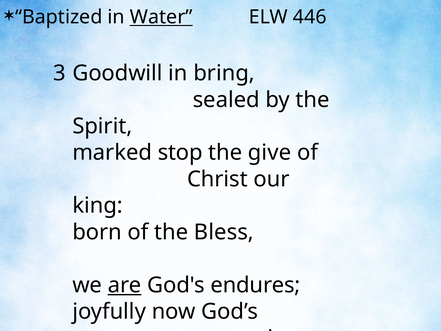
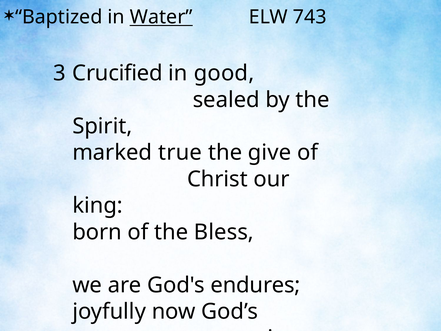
446: 446 -> 743
Goodwill: Goodwill -> Crucified
bring: bring -> good
stop: stop -> true
are underline: present -> none
